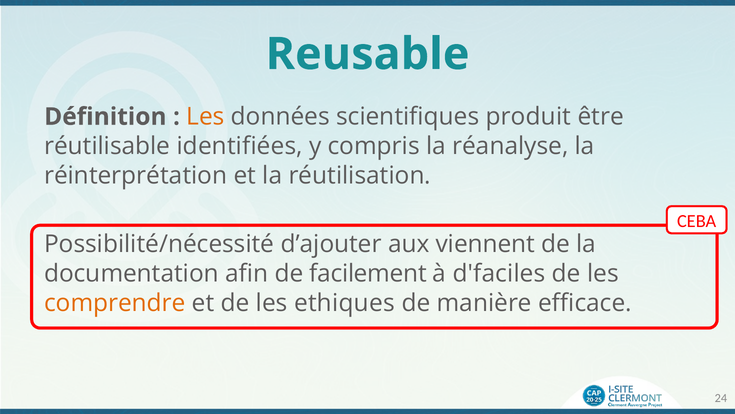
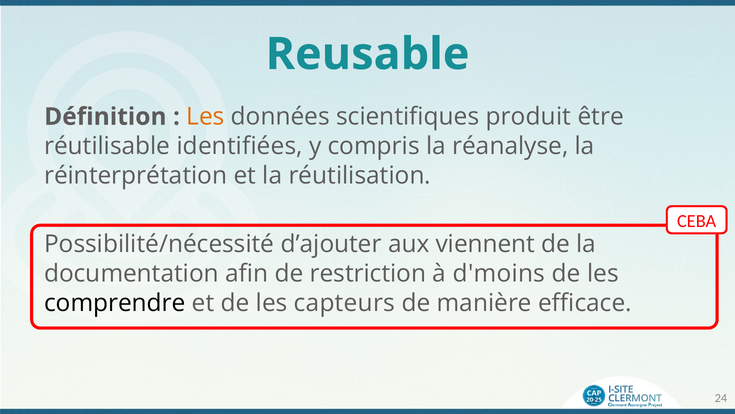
facilement: facilement -> restriction
d'faciles: d'faciles -> d'moins
comprendre colour: orange -> black
ethiques: ethiques -> capteurs
